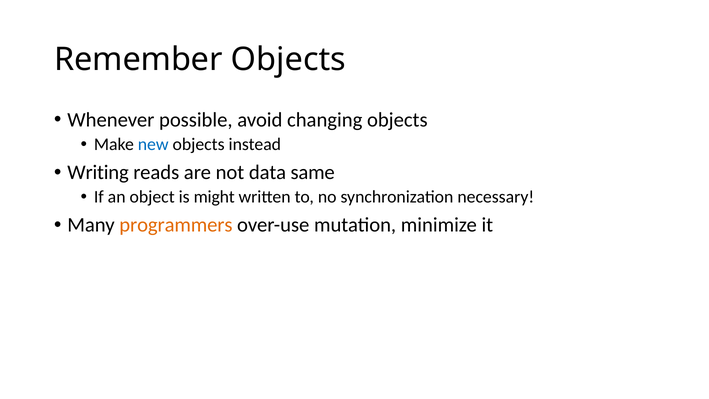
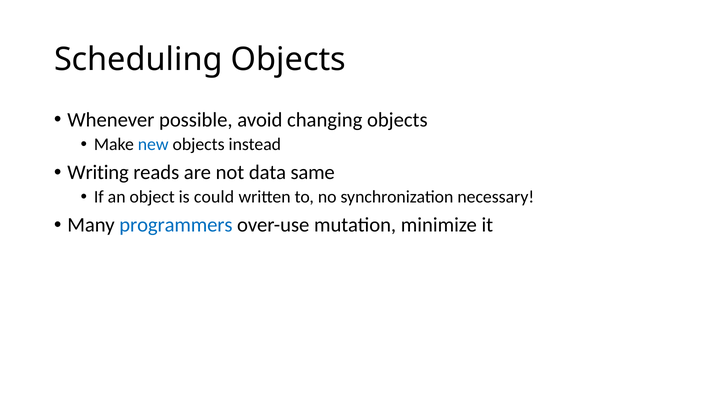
Remember: Remember -> Scheduling
might: might -> could
programmers colour: orange -> blue
